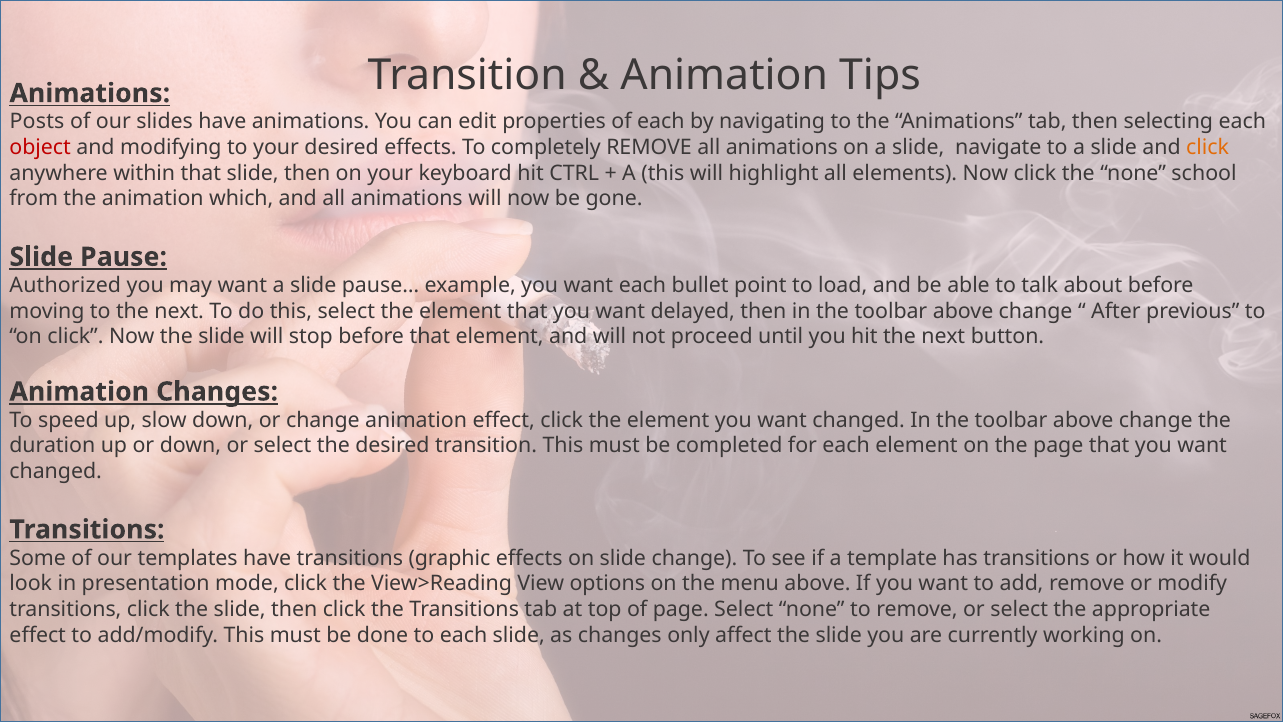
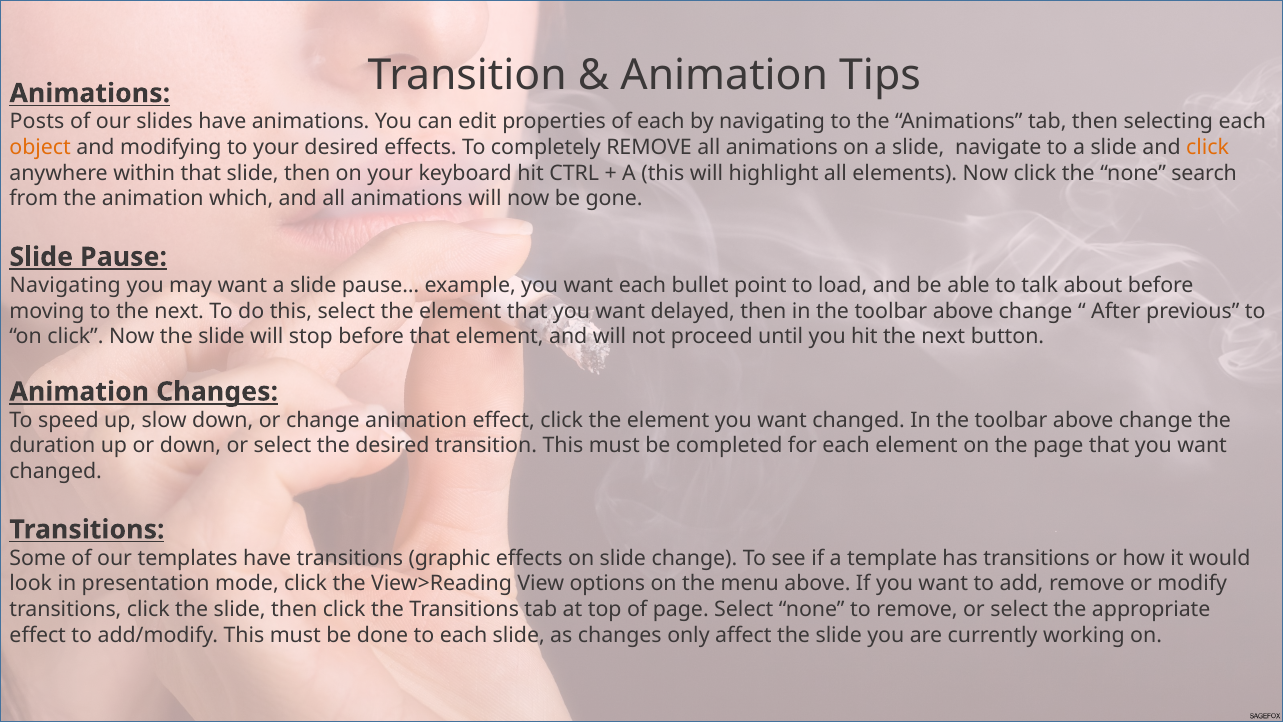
object colour: red -> orange
school: school -> search
Authorized at (65, 285): Authorized -> Navigating
